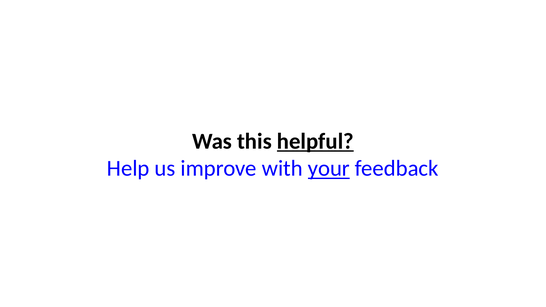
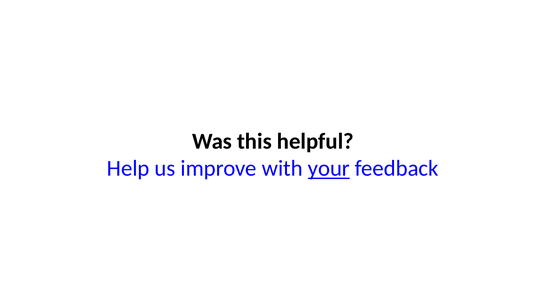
helpful underline: present -> none
